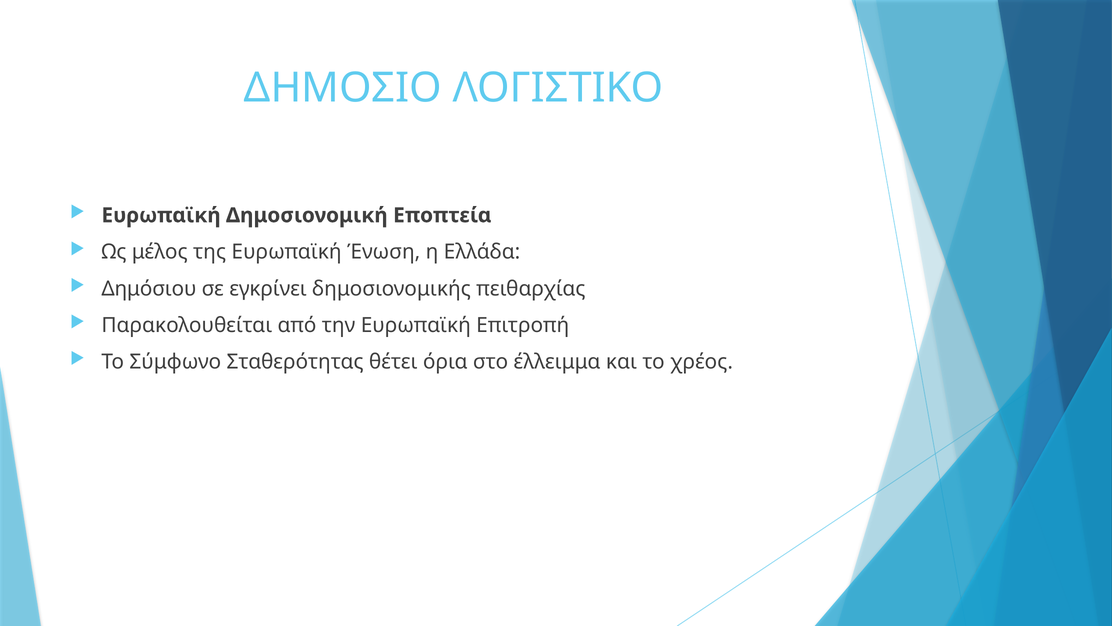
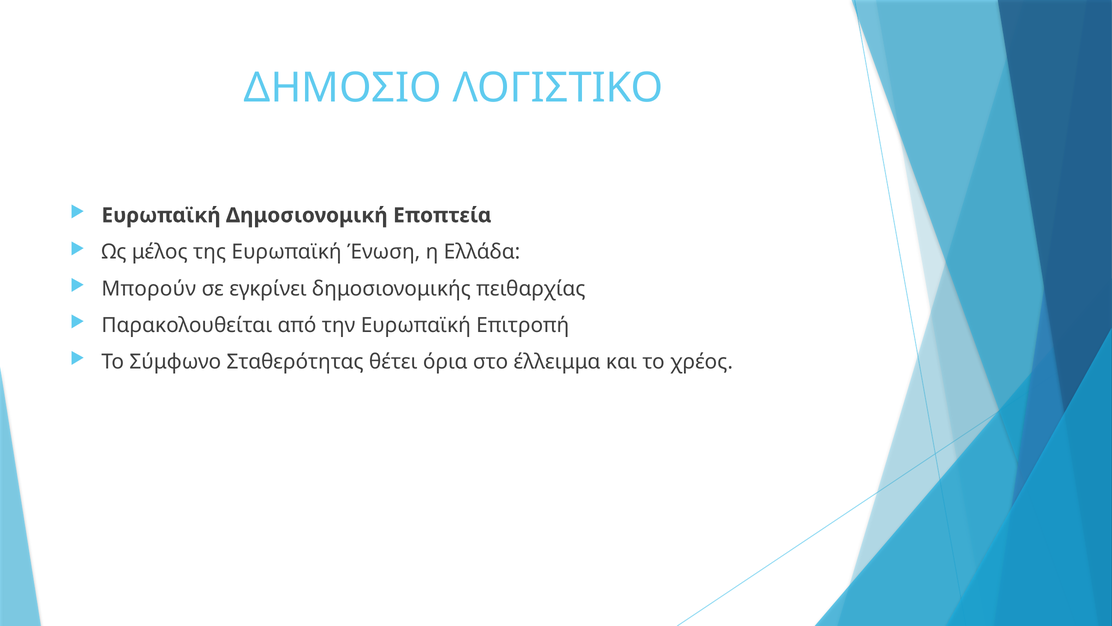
Δημόσιου: Δημόσιου -> Μπορούν
